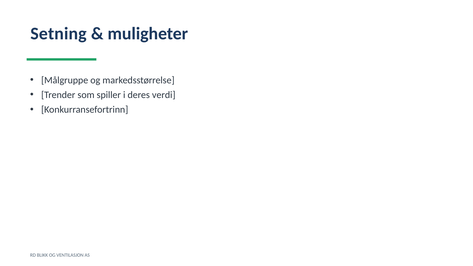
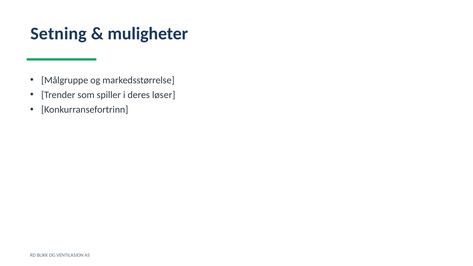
verdi: verdi -> løser
